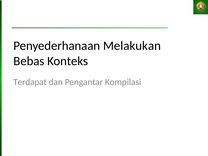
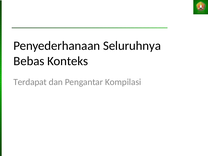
Melakukan: Melakukan -> Seluruhnya
